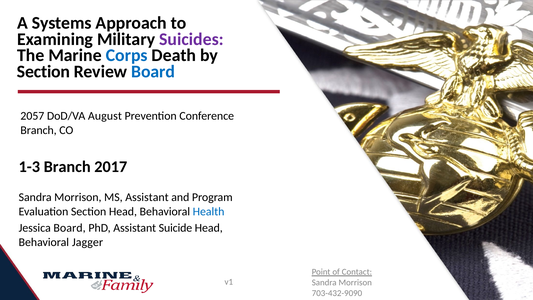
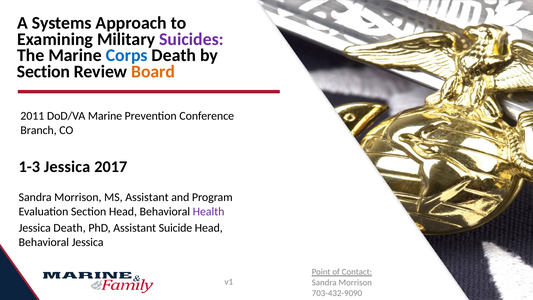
Board at (153, 72) colour: blue -> orange
2057: 2057 -> 2011
DoD/VA August: August -> Marine
1-3 Branch: Branch -> Jessica
Health colour: blue -> purple
Jessica Board: Board -> Death
Behavioral Jagger: Jagger -> Jessica
